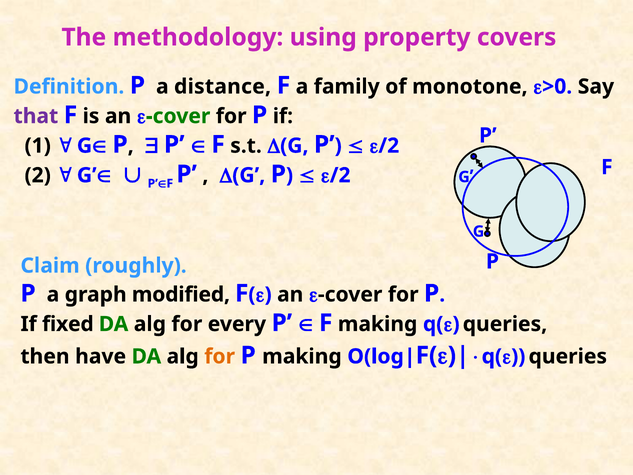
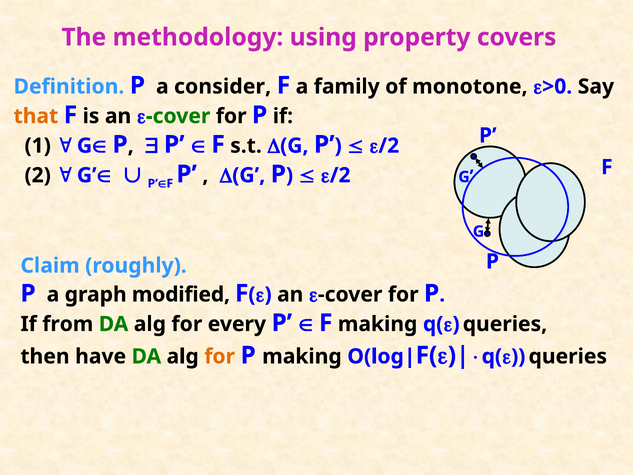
distance: distance -> consider
that colour: purple -> orange
fixed: fixed -> from
